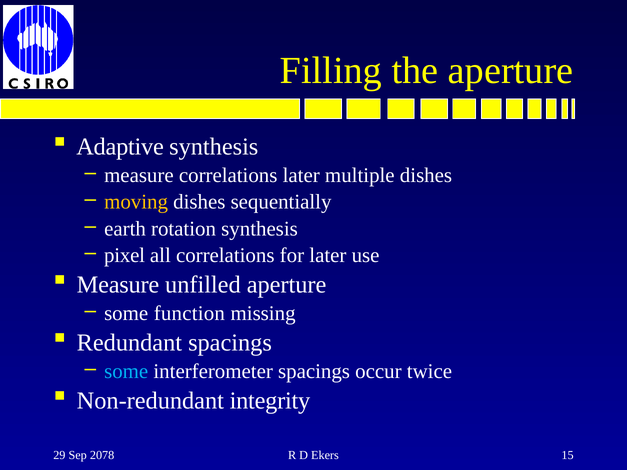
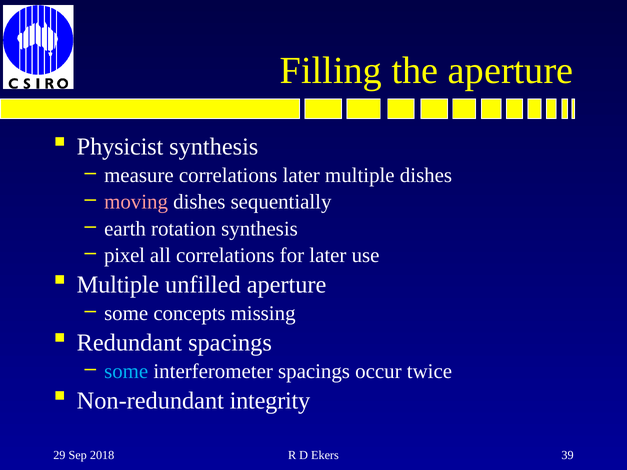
Adaptive: Adaptive -> Physicist
moving colour: yellow -> pink
Measure at (118, 285): Measure -> Multiple
function: function -> concepts
2078: 2078 -> 2018
15: 15 -> 39
